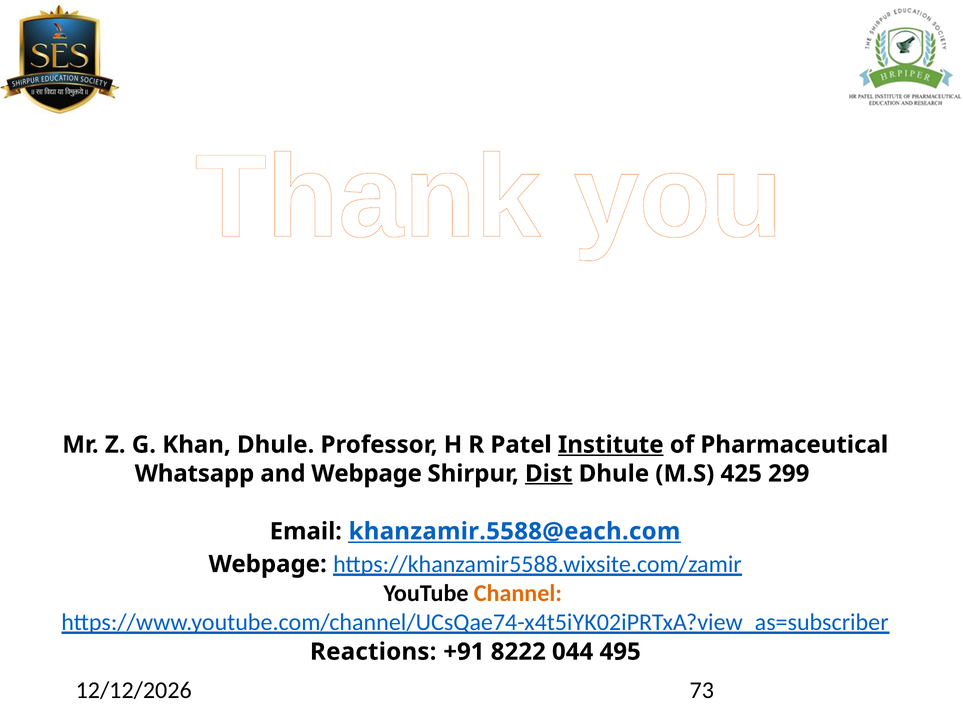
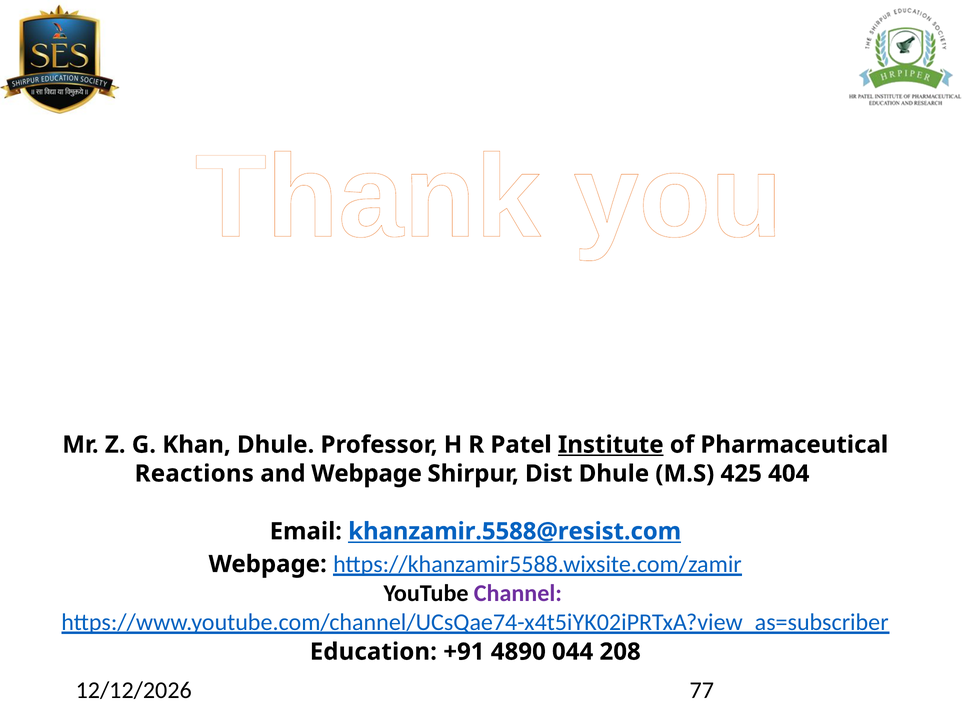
Whatsapp: Whatsapp -> Reactions
Dist underline: present -> none
299: 299 -> 404
khanzamir.5588@each.com: khanzamir.5588@each.com -> khanzamir.5588@resist.com
Channel colour: orange -> purple
Reactions: Reactions -> Education
8222: 8222 -> 4890
495: 495 -> 208
73: 73 -> 77
